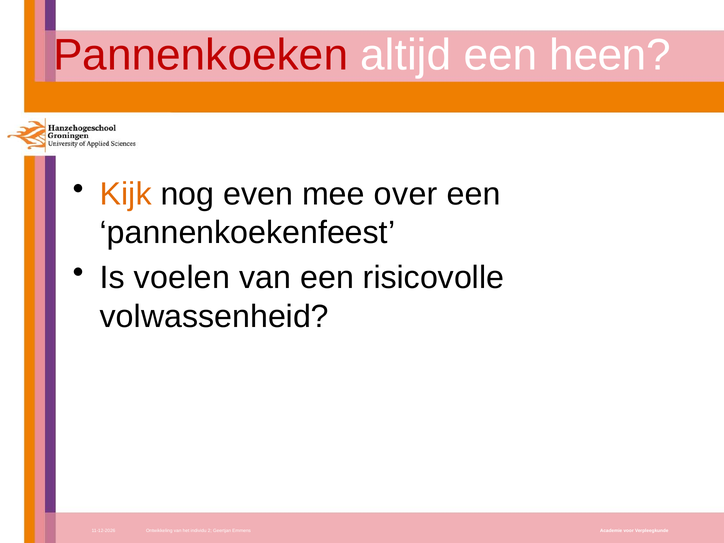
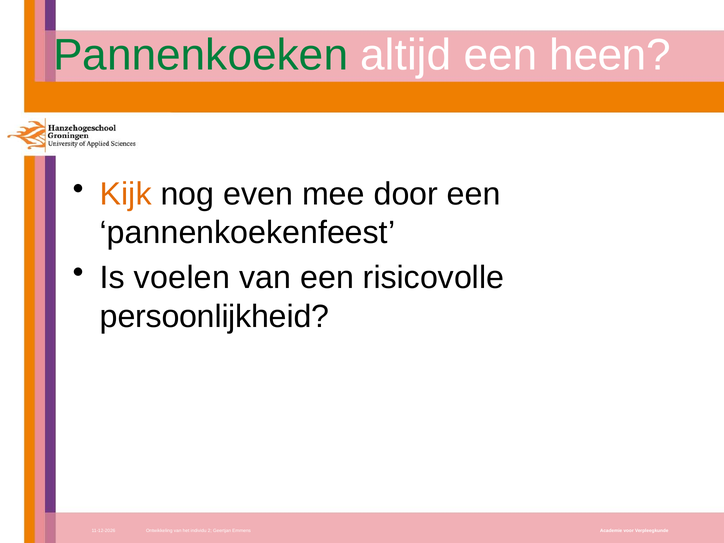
Pannenkoeken colour: red -> green
over: over -> door
volwassenheid: volwassenheid -> persoonlijkheid
